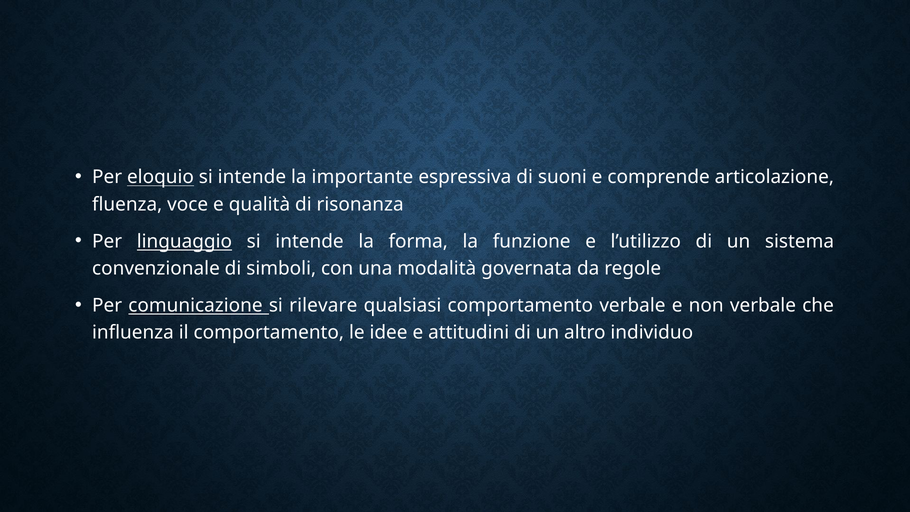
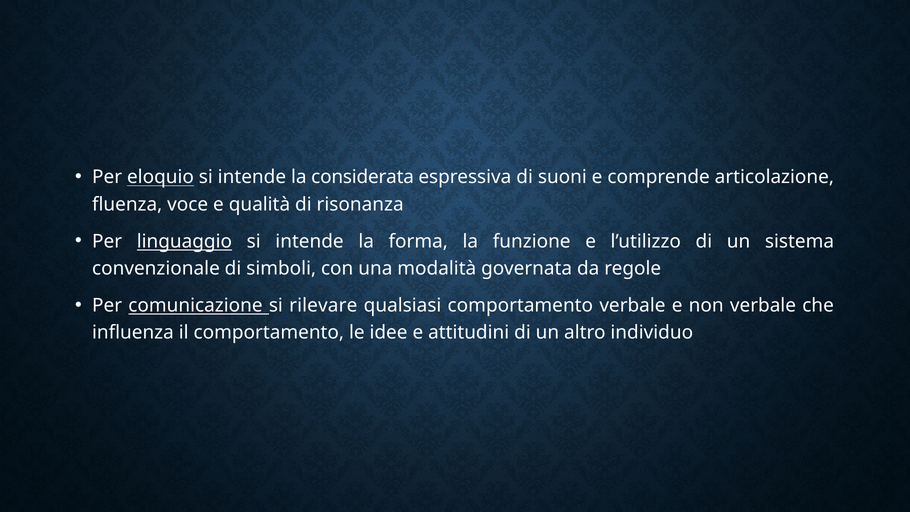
importante: importante -> considerata
